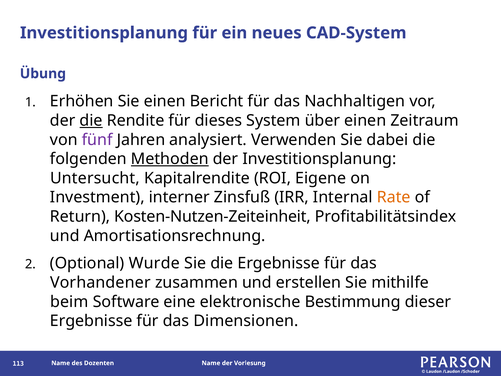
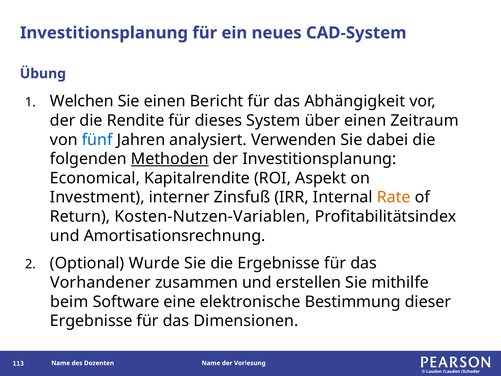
Erhöhen: Erhöhen -> Welchen
Nachhaltigen: Nachhaltigen -> Abhängigkeit
die at (91, 120) underline: present -> none
fünf colour: purple -> blue
Untersucht: Untersucht -> Economical
Eigene: Eigene -> Aspekt
Kosten-Nutzen-Zeiteinheit: Kosten-Nutzen-Zeiteinheit -> Kosten-Nutzen-Variablen
